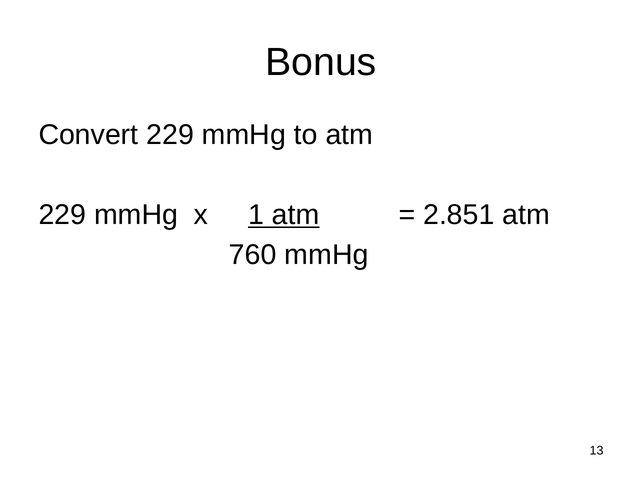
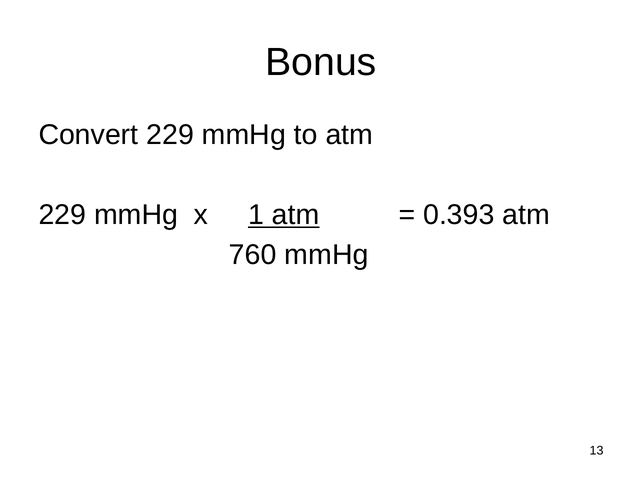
2.851: 2.851 -> 0.393
